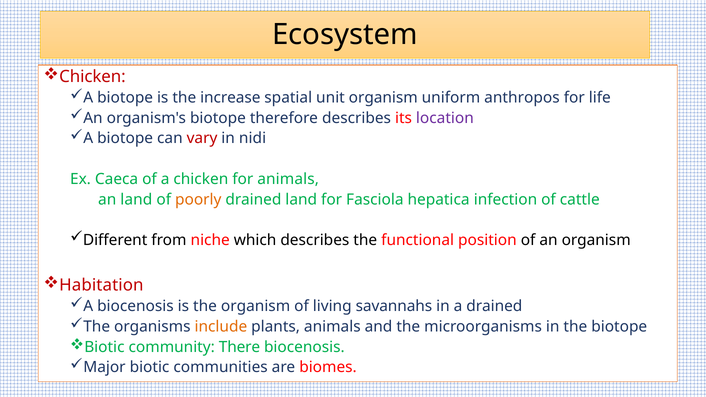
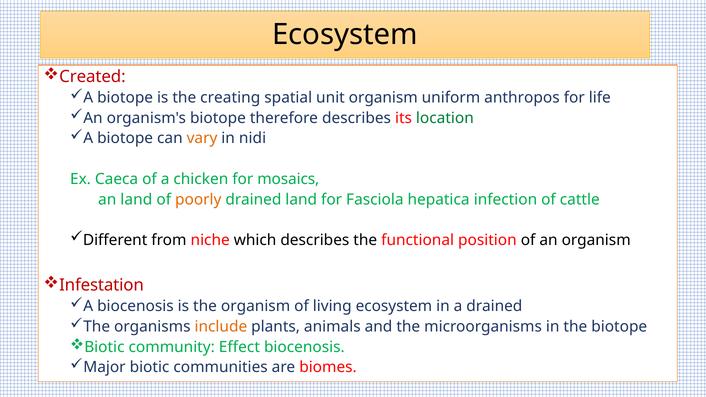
Chicken at (92, 77): Chicken -> Created
increase: increase -> creating
location colour: purple -> green
vary colour: red -> orange
for animals: animals -> mosaics
Habitation: Habitation -> Infestation
living savannahs: savannahs -> ecosystem
There: There -> Effect
